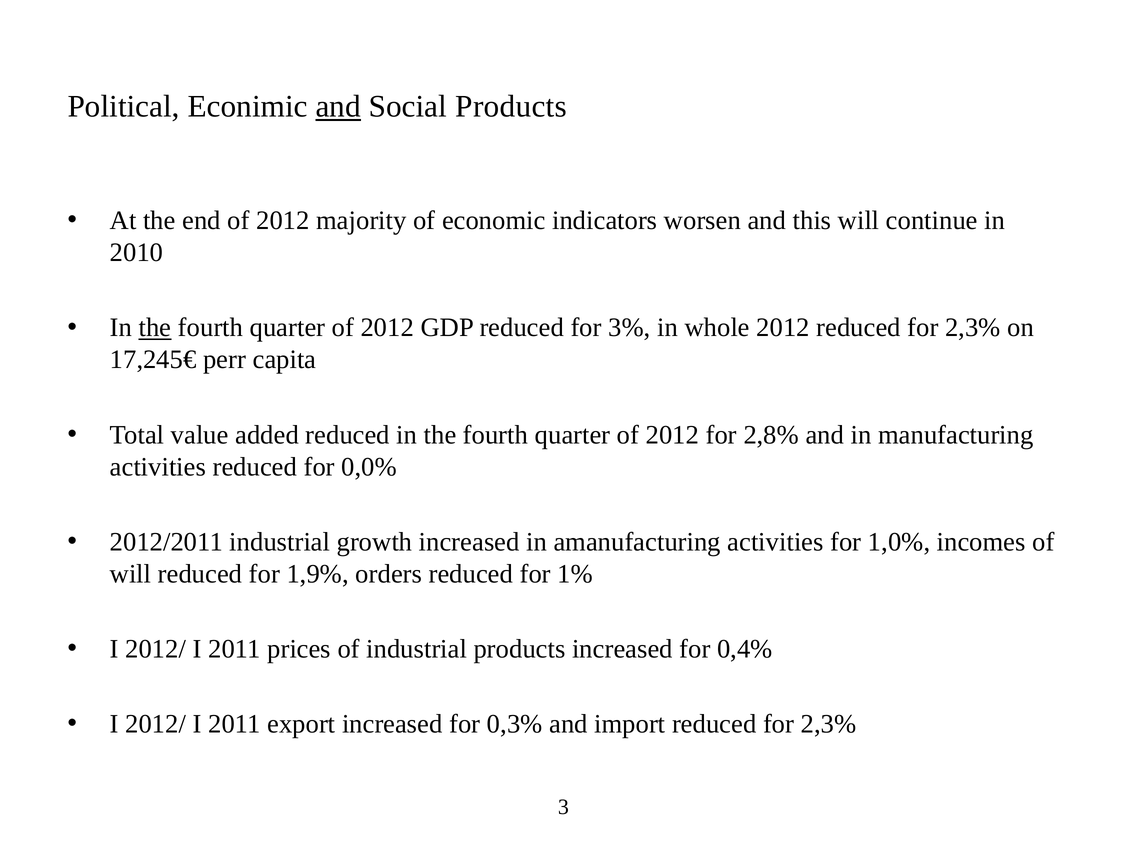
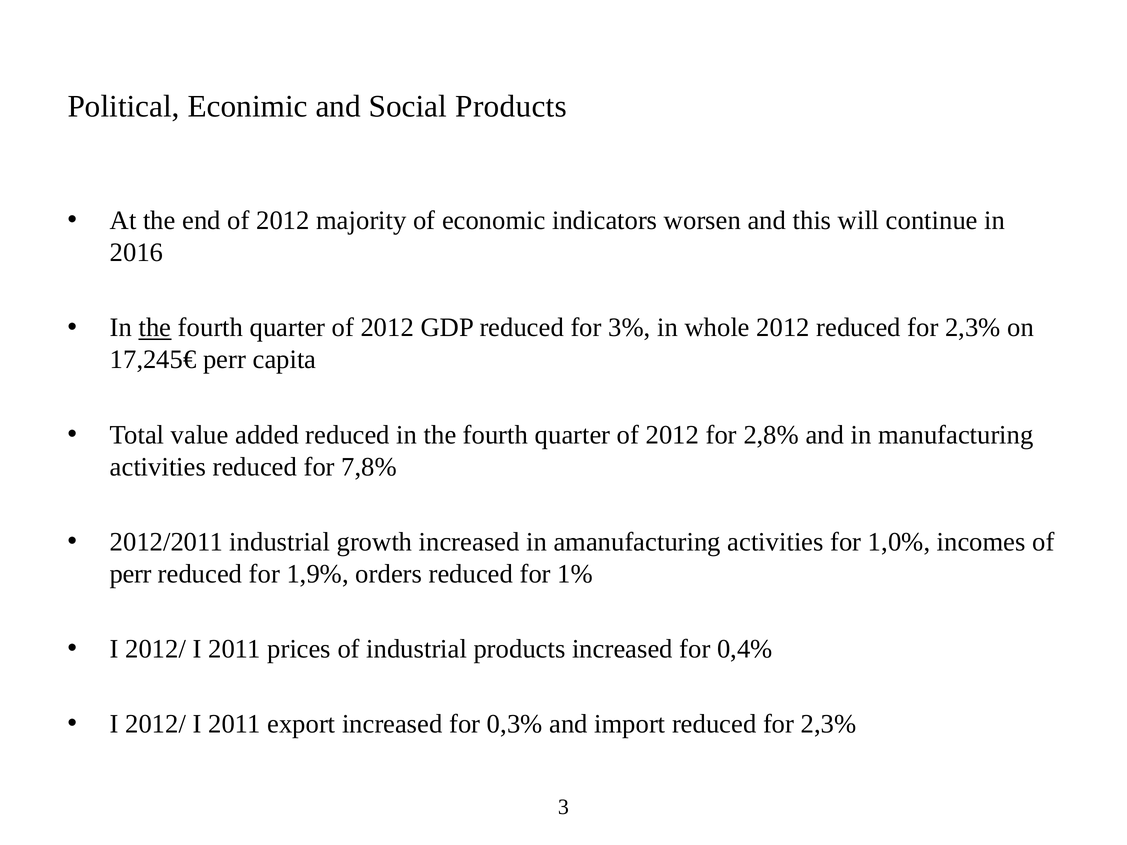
and at (338, 106) underline: present -> none
2010: 2010 -> 2016
0,0%: 0,0% -> 7,8%
will at (131, 574): will -> perr
